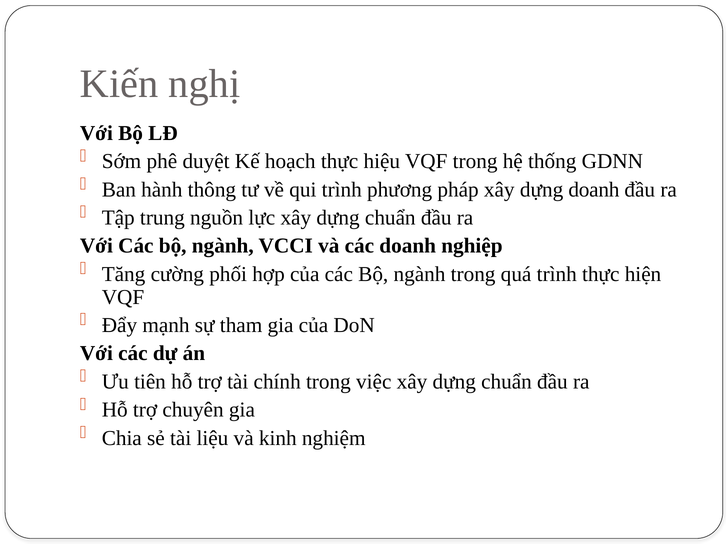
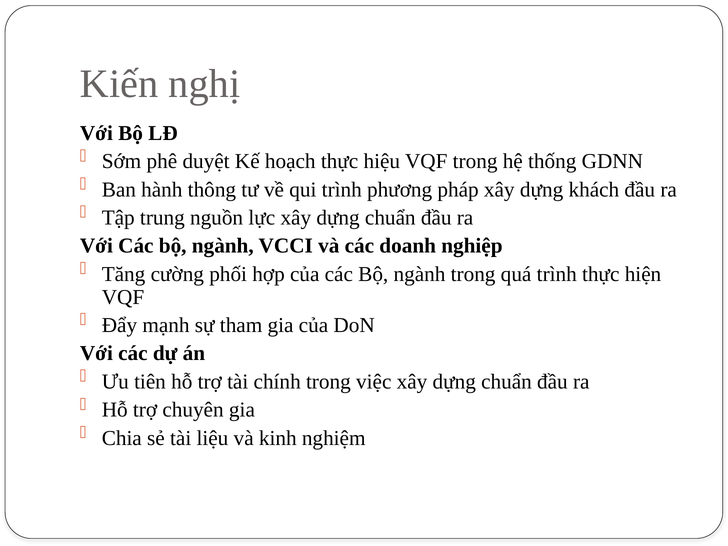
dựng doanh: doanh -> khách
